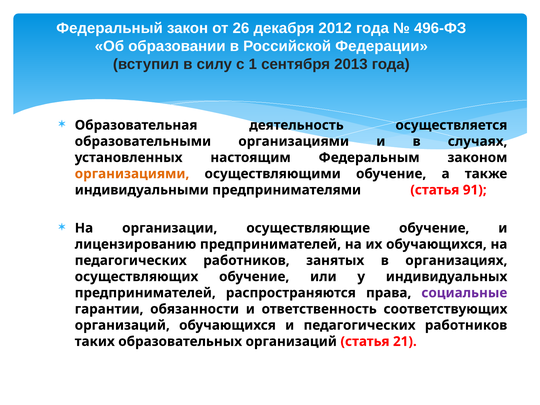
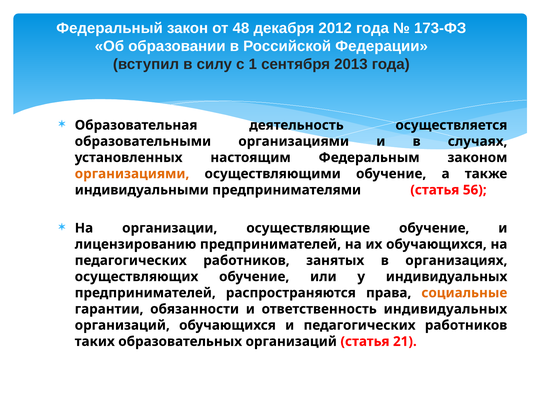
26: 26 -> 48
496-ФЗ: 496-ФЗ -> 173-ФЗ
91: 91 -> 56
социальные colour: purple -> orange
ответственность соответствующих: соответствующих -> индивидуальных
